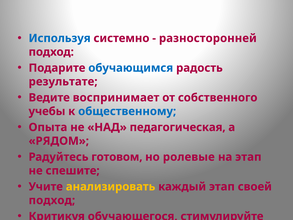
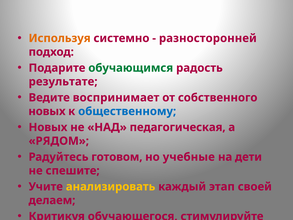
Используя colour: blue -> orange
обучающимся colour: blue -> green
учебы at (47, 111): учебы -> новых
Опыта at (48, 127): Опыта -> Новых
ролевые: ролевые -> учебные
на этап: этап -> дети
подход at (52, 200): подход -> делаем
